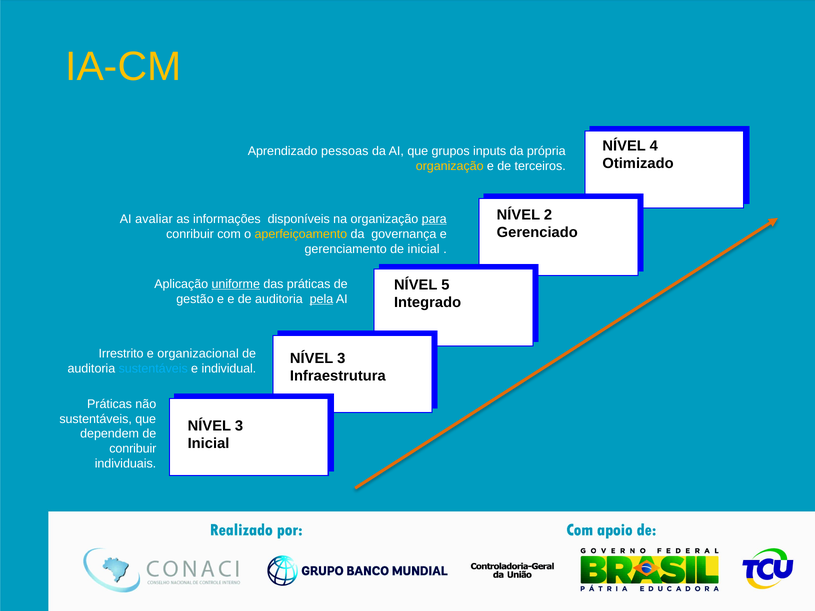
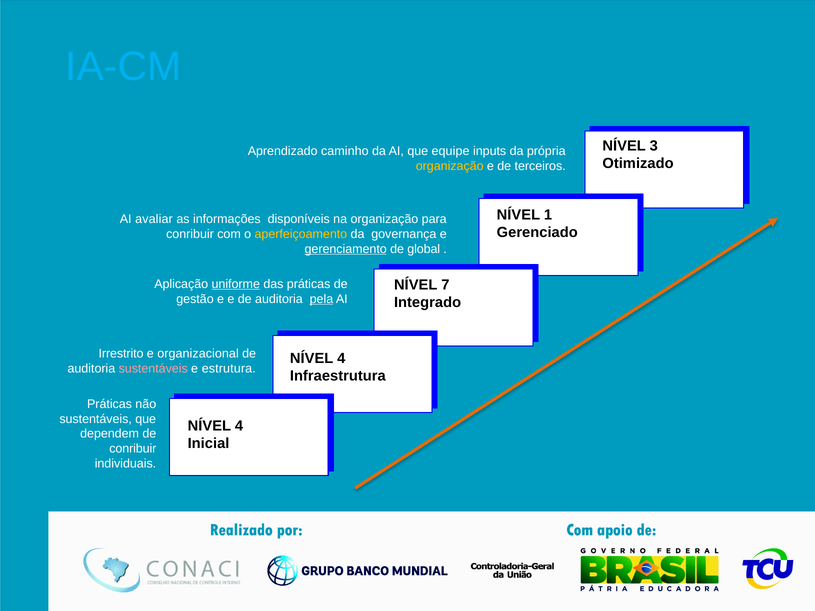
IA-CM colour: yellow -> light blue
4: 4 -> 3
pessoas: pessoas -> caminho
grupos: grupos -> equipe
2: 2 -> 1
para underline: present -> none
gerenciamento underline: none -> present
de inicial: inicial -> global
5: 5 -> 7
3 at (341, 358): 3 -> 4
sustentáveis at (153, 369) colour: light blue -> pink
individual: individual -> estrutura
3 at (239, 426): 3 -> 4
